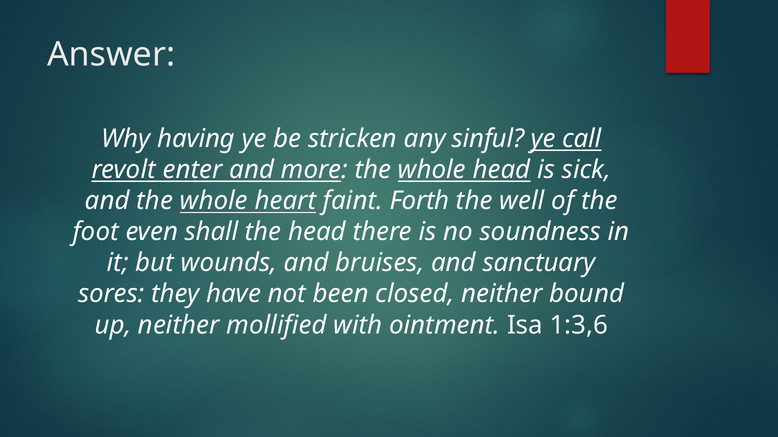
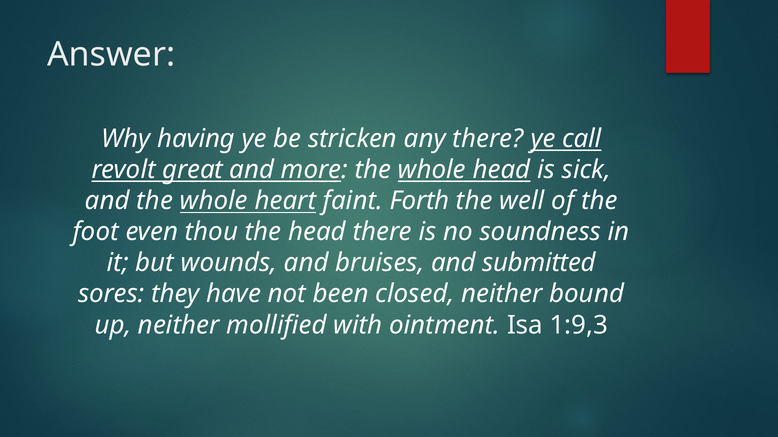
any sinful: sinful -> there
enter: enter -> great
shall: shall -> thou
sanctuary: sanctuary -> submitted
1:3,6: 1:3,6 -> 1:9,3
